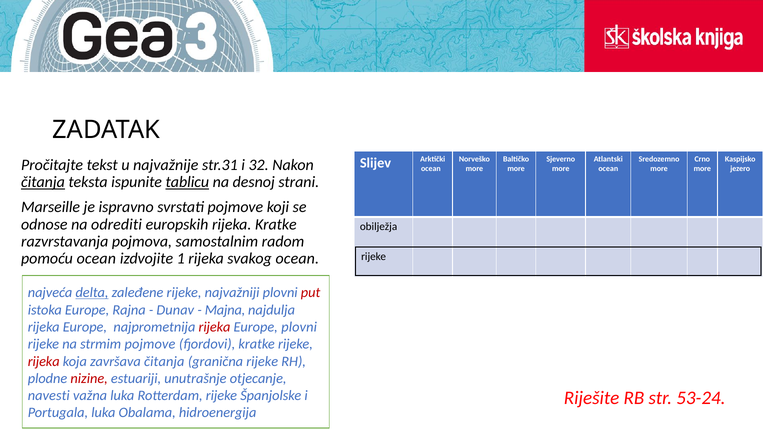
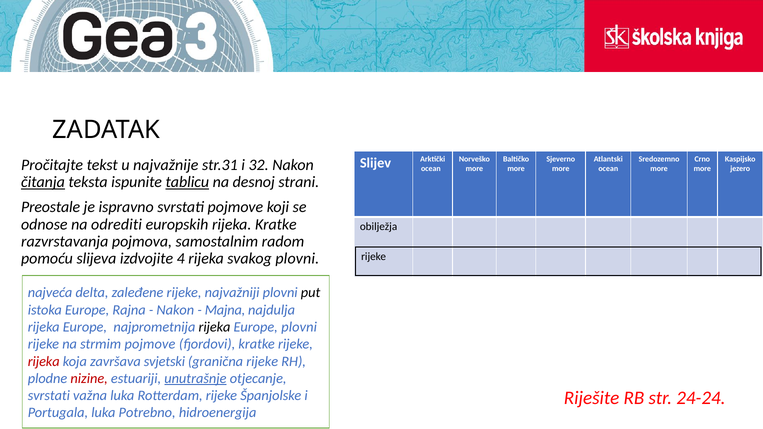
Marseille: Marseille -> Preostale
pomoću ocean: ocean -> slijeva
1: 1 -> 4
svakog ocean: ocean -> plovni
delta underline: present -> none
put colour: red -> black
Dunav at (175, 310): Dunav -> Nakon
rijeka at (215, 327) colour: red -> black
završava čitanja: čitanja -> svjetski
unutrašnje underline: none -> present
navesti at (49, 396): navesti -> svrstati
53-24: 53-24 -> 24-24
Obalama: Obalama -> Potrebno
